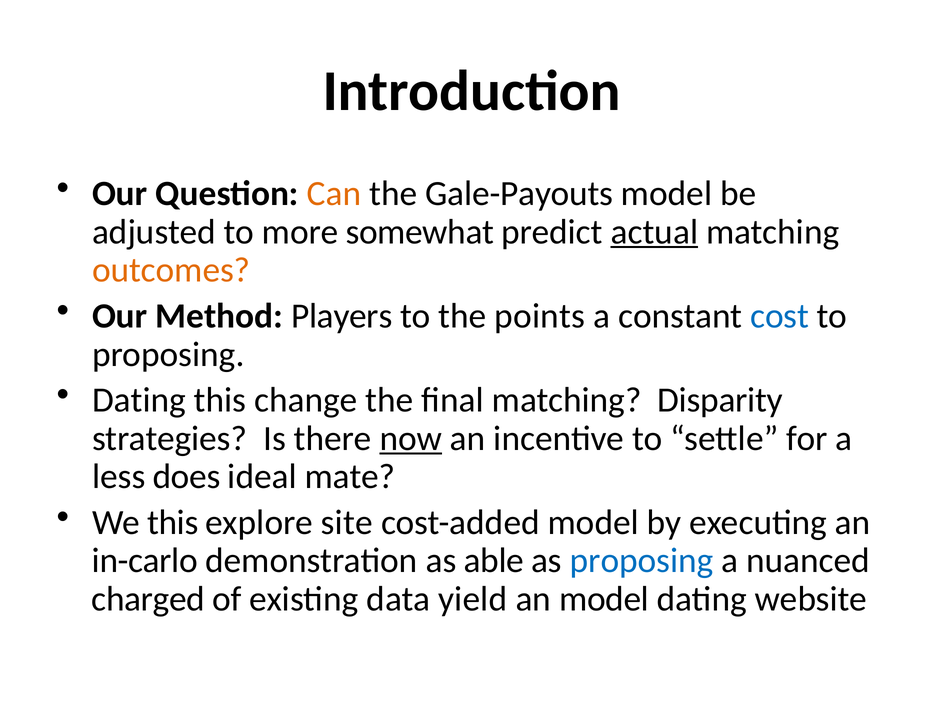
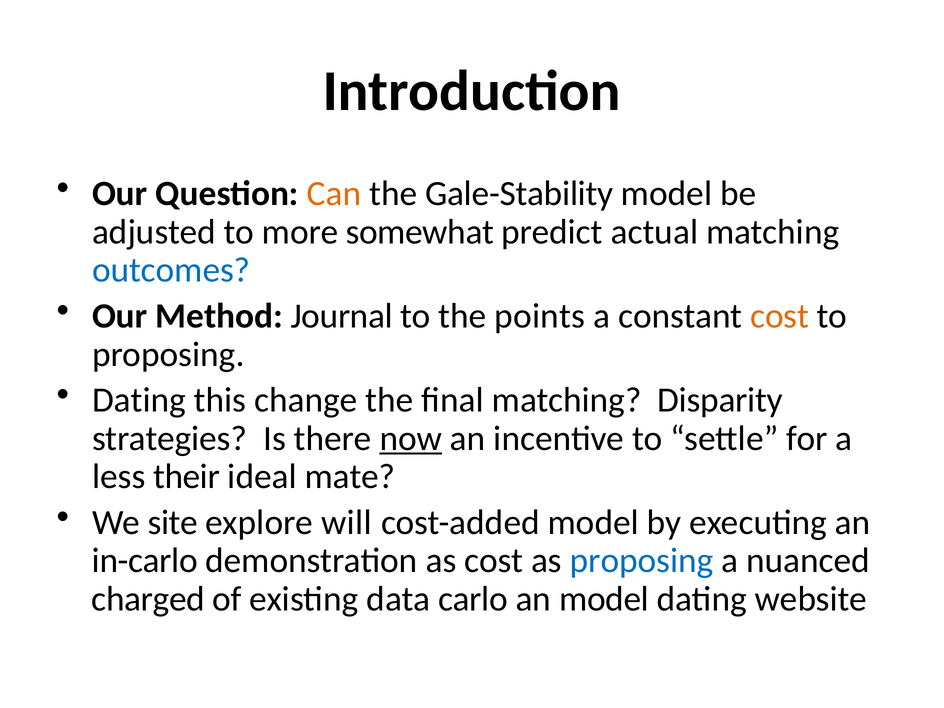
Gale-Payouts: Gale-Payouts -> Gale-Stability
actual underline: present -> none
outcomes colour: orange -> blue
Players: Players -> Journal
cost at (780, 316) colour: blue -> orange
does: does -> their
We this: this -> site
site: site -> will
as able: able -> cost
yield: yield -> carlo
